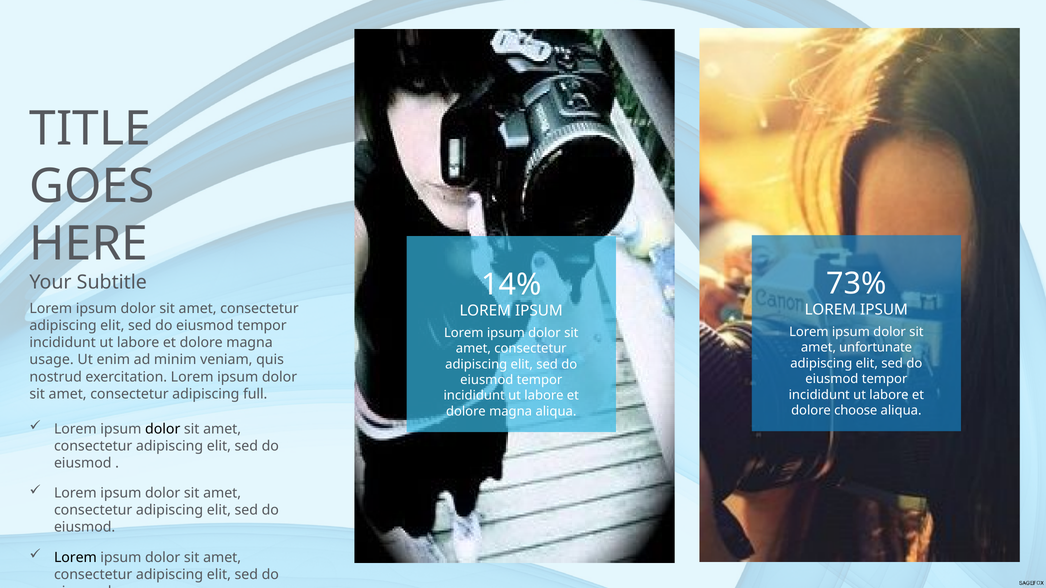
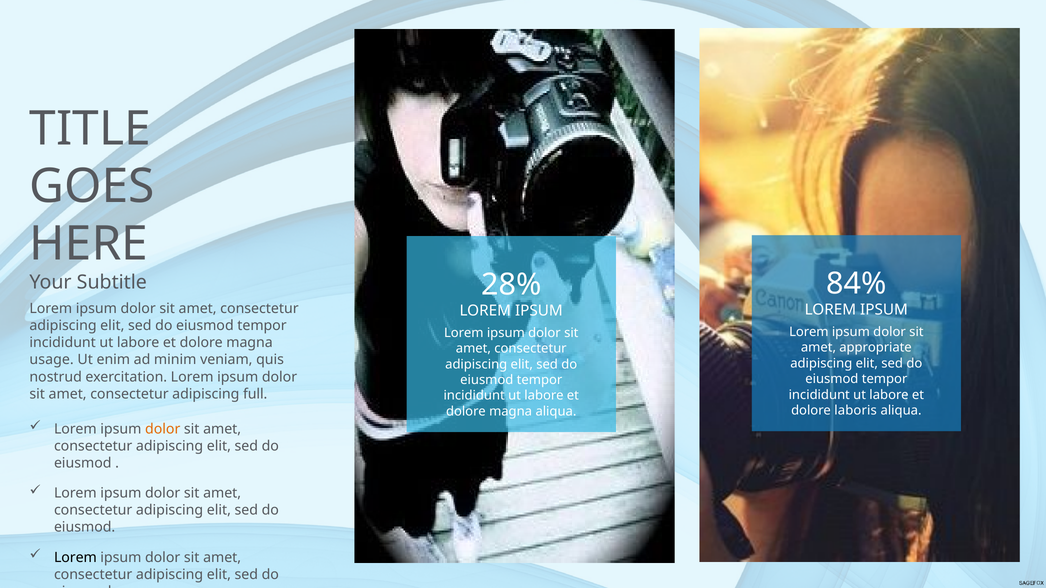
73%: 73% -> 84%
14%: 14% -> 28%
unfortunate: unfortunate -> appropriate
choose: choose -> laboris
dolor at (163, 429) colour: black -> orange
